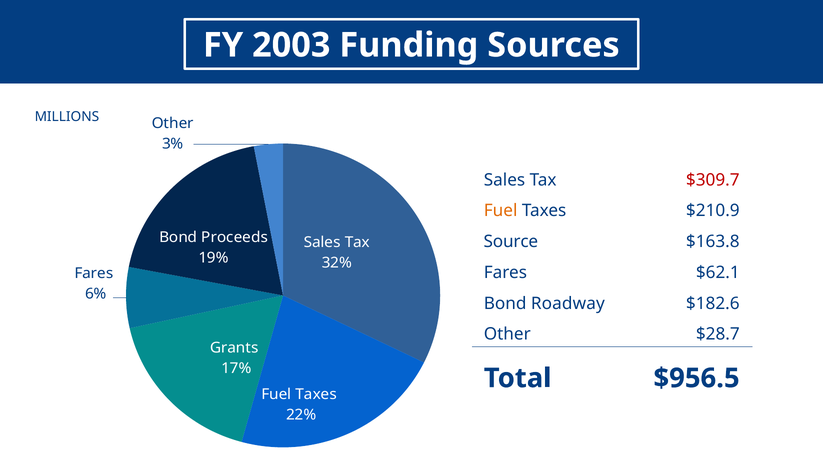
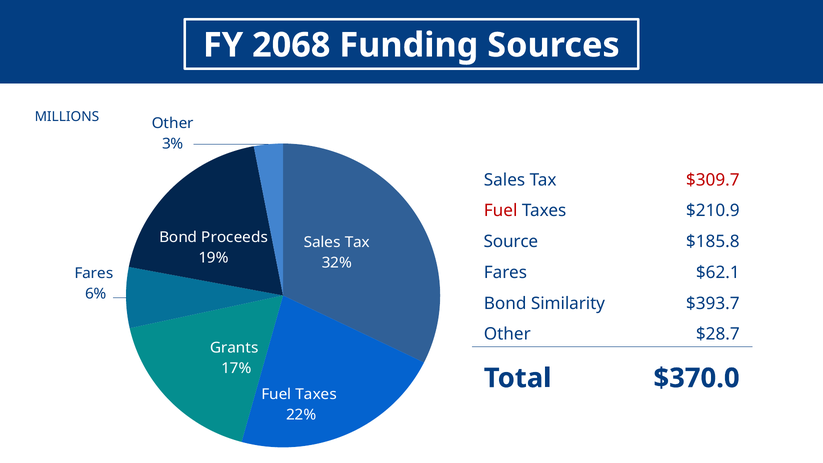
2003: 2003 -> 2068
Fuel at (501, 211) colour: orange -> red
$163.8: $163.8 -> $185.8
Roadway: Roadway -> Similarity
$182.6: $182.6 -> $393.7
$956.5: $956.5 -> $370.0
